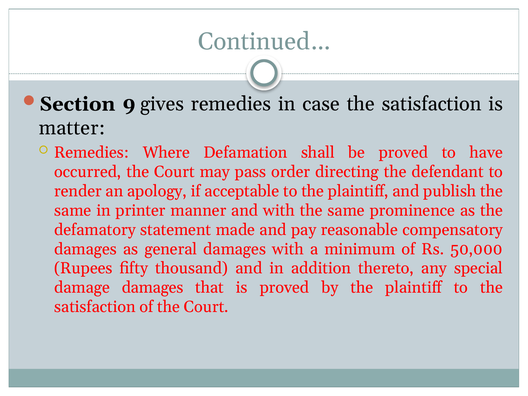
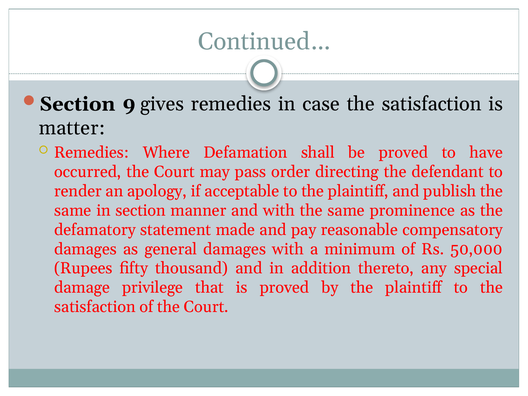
in printer: printer -> section
damage damages: damages -> privilege
